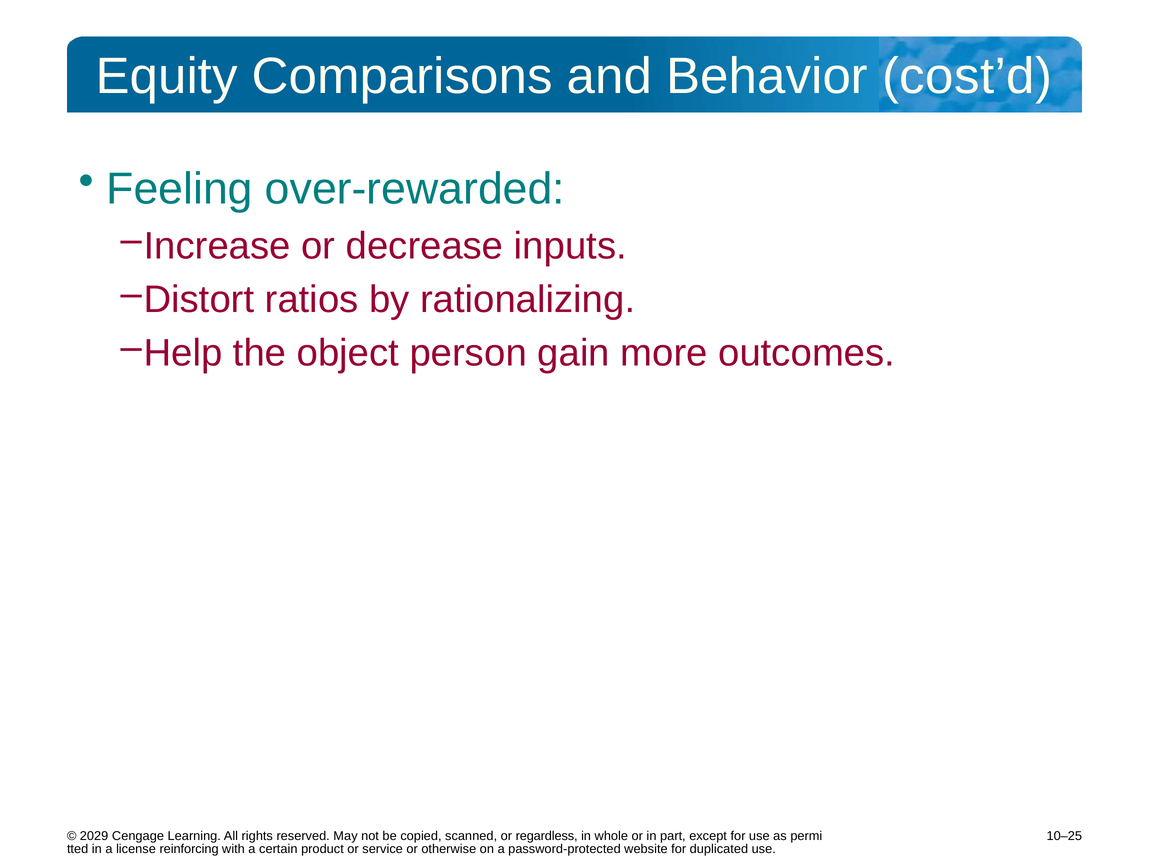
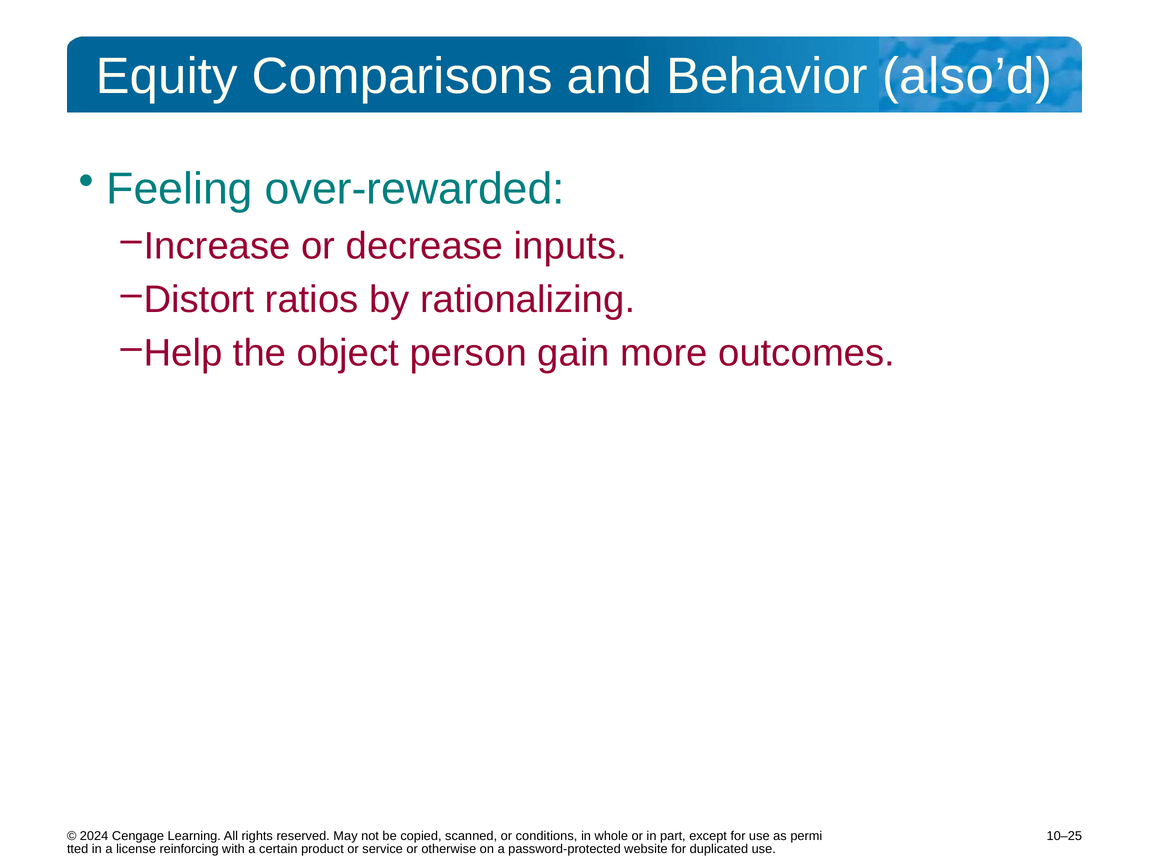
cost’d: cost’d -> also’d
2029: 2029 -> 2024
regardless: regardless -> conditions
